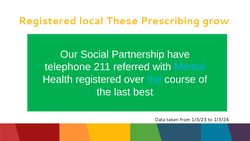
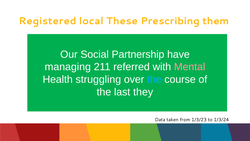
grow: grow -> them
telephone: telephone -> managing
Mental colour: light blue -> pink
Health registered: registered -> struggling
best: best -> they
